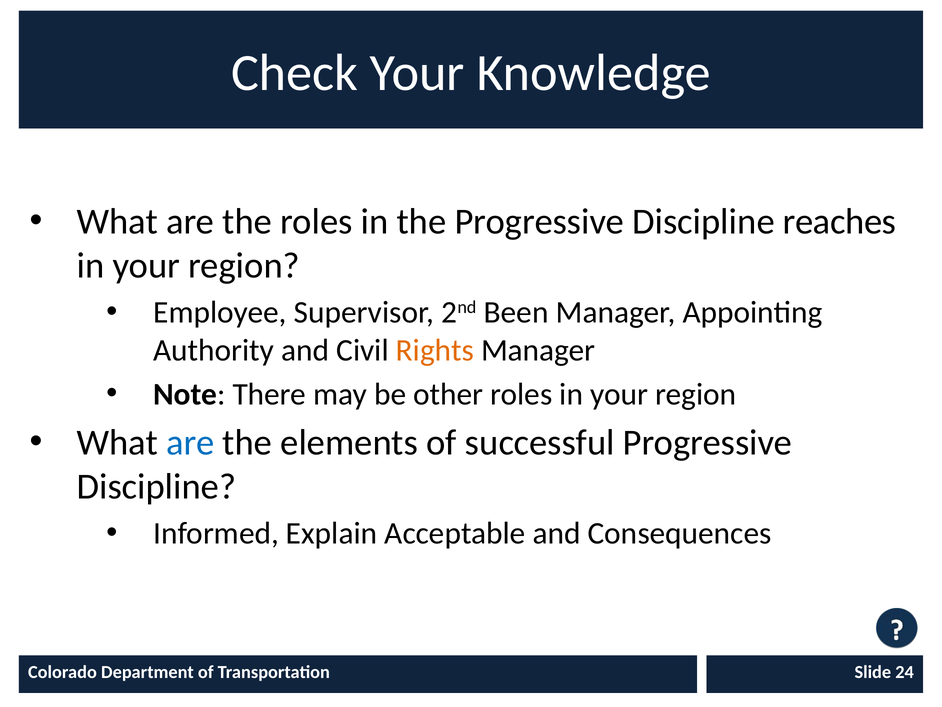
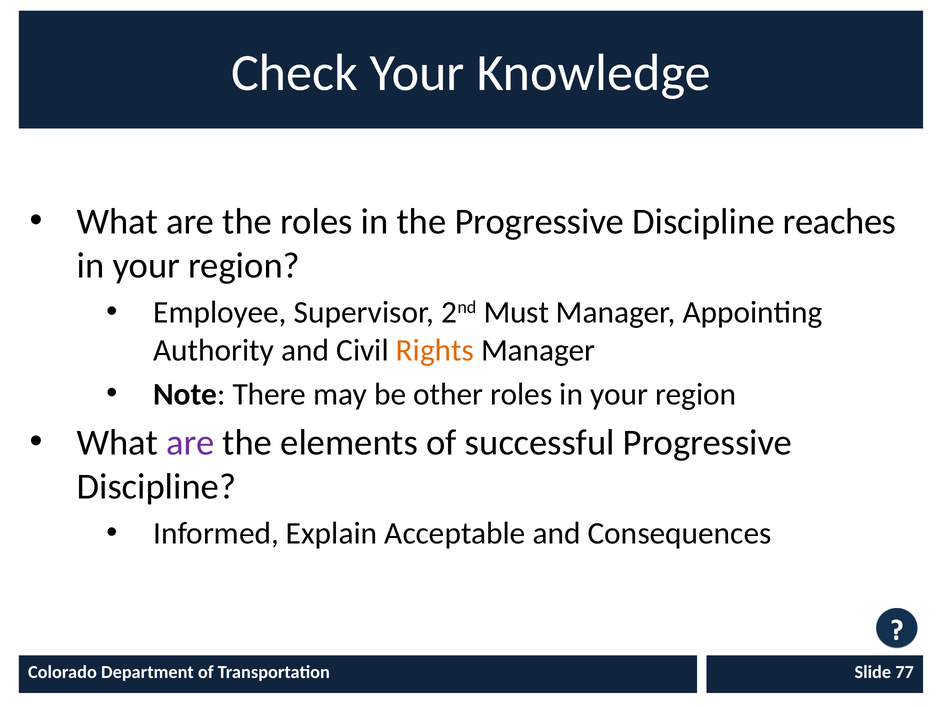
Been: Been -> Must
are at (190, 442) colour: blue -> purple
24: 24 -> 77
